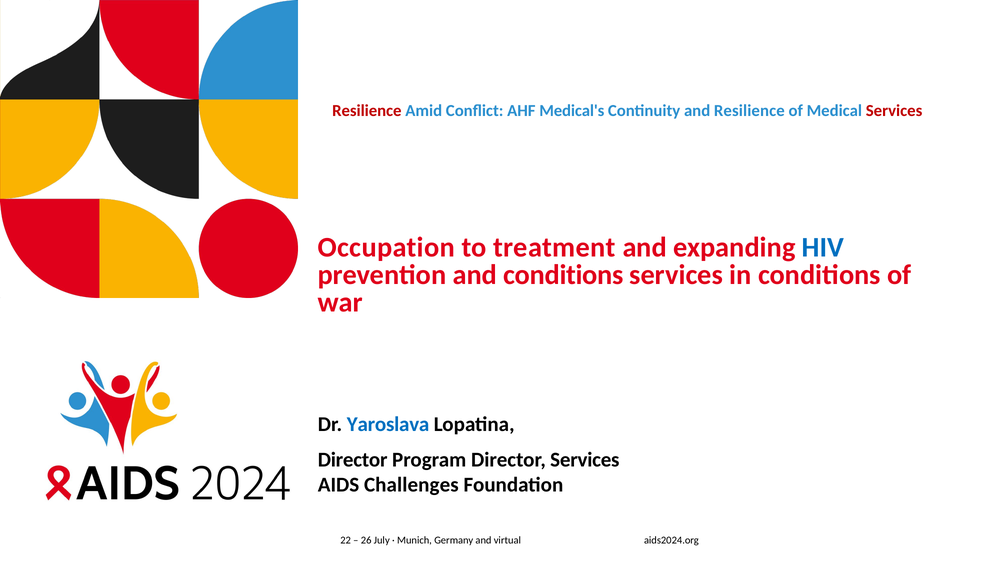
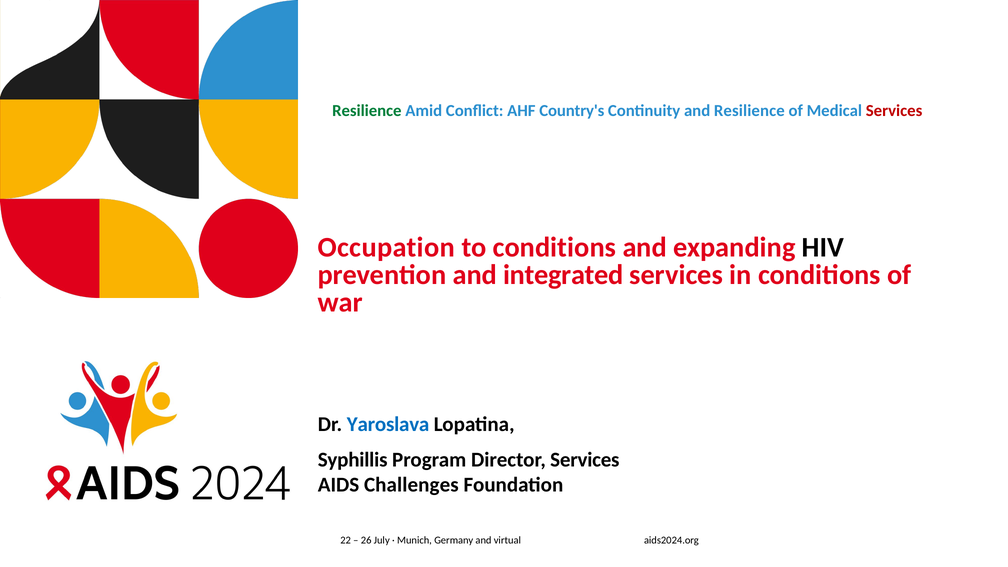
Resilience at (367, 111) colour: red -> green
Medical's: Medical's -> Country's
to treatment: treatment -> conditions
HIV colour: blue -> black
and conditions: conditions -> integrated
Director at (353, 460): Director -> Syphillis
